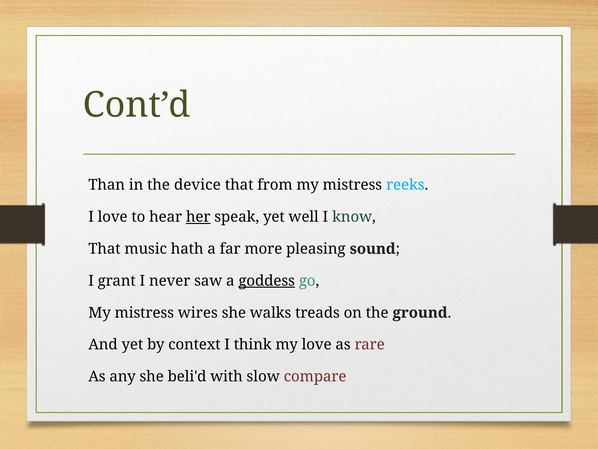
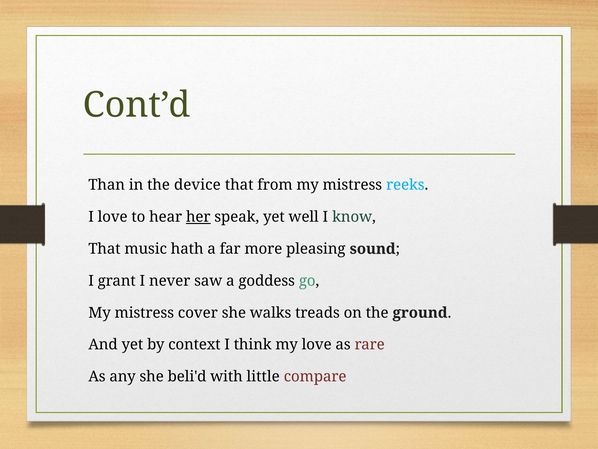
goddess underline: present -> none
wires: wires -> cover
slow: slow -> little
